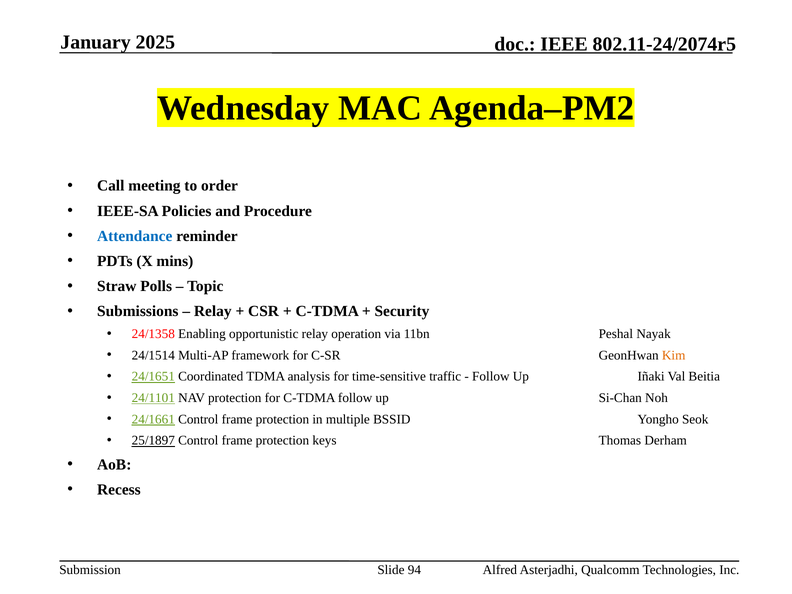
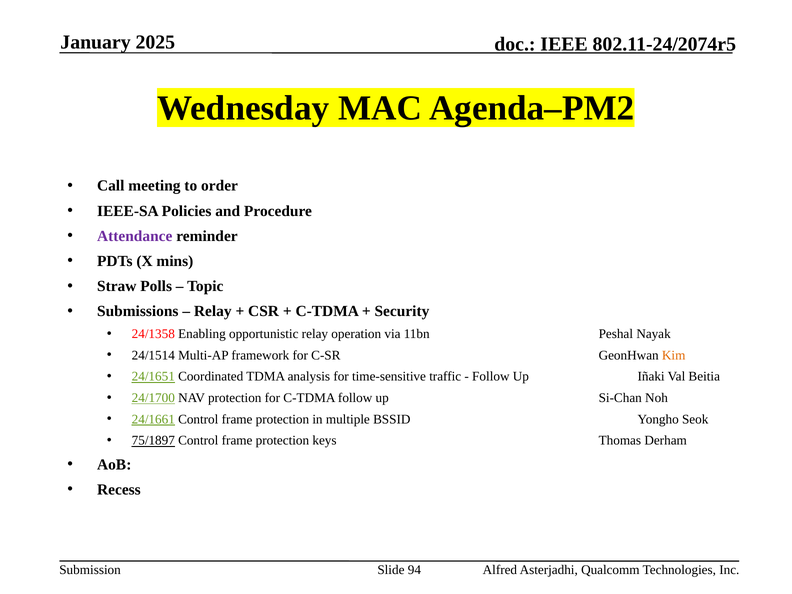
Attendance colour: blue -> purple
24/1101: 24/1101 -> 24/1700
25/1897: 25/1897 -> 75/1897
